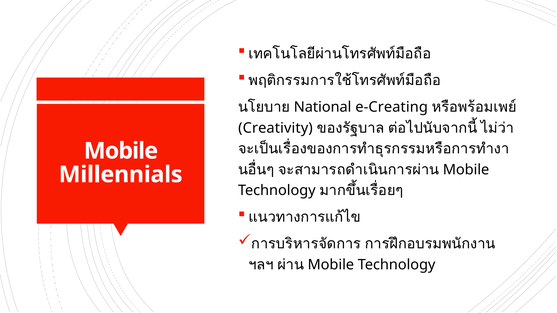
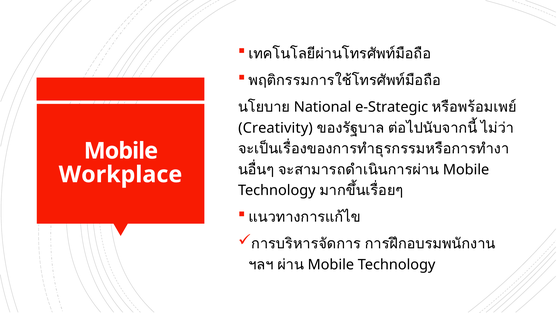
e-Creating: e-Creating -> e-Strategic
Millennials: Millennials -> Workplace
